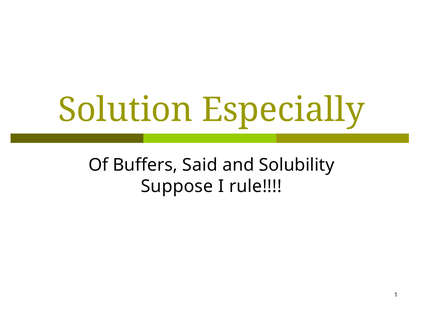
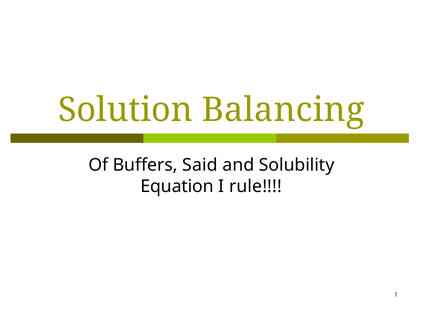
Especially: Especially -> Balancing
Suppose: Suppose -> Equation
